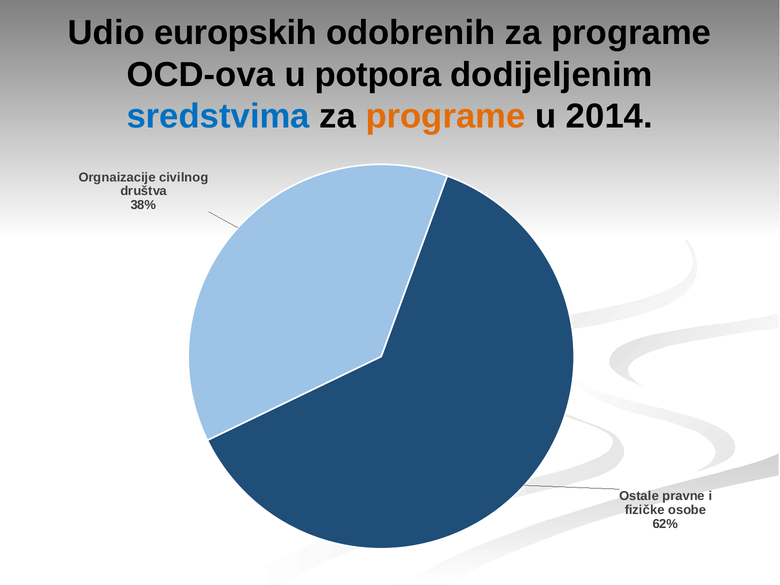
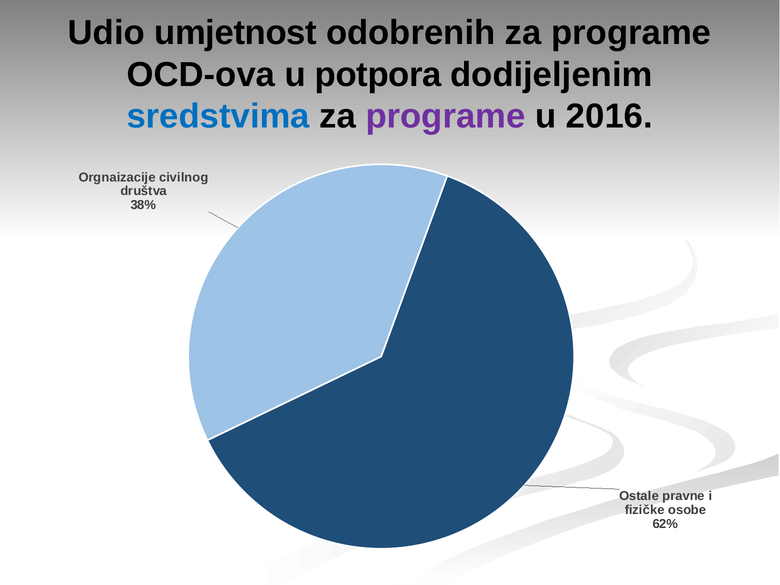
europskih: europskih -> umjetnost
programe at (446, 116) colour: orange -> purple
2014: 2014 -> 2016
